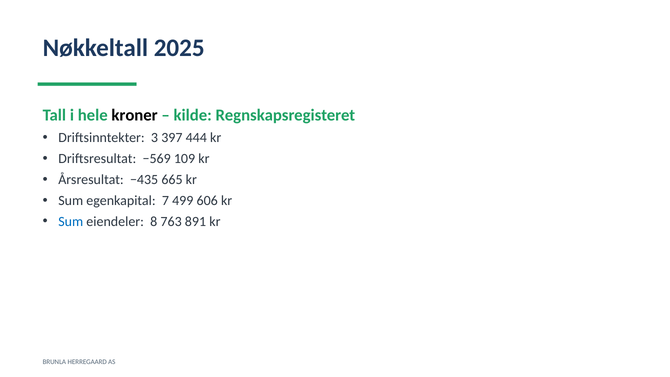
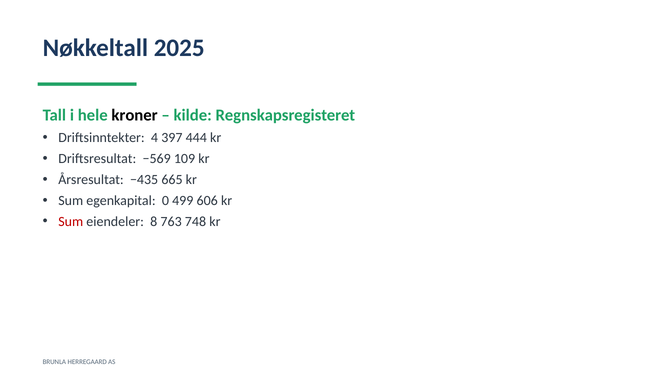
3: 3 -> 4
7: 7 -> 0
Sum at (71, 222) colour: blue -> red
891: 891 -> 748
